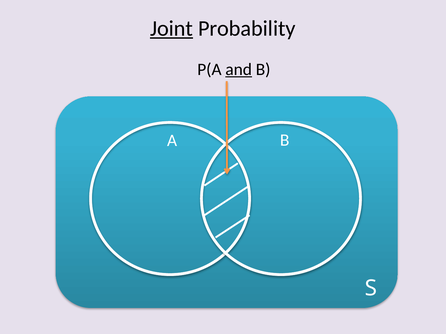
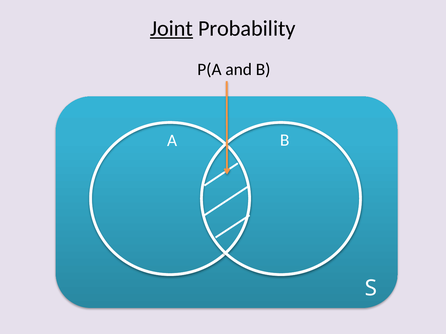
and underline: present -> none
